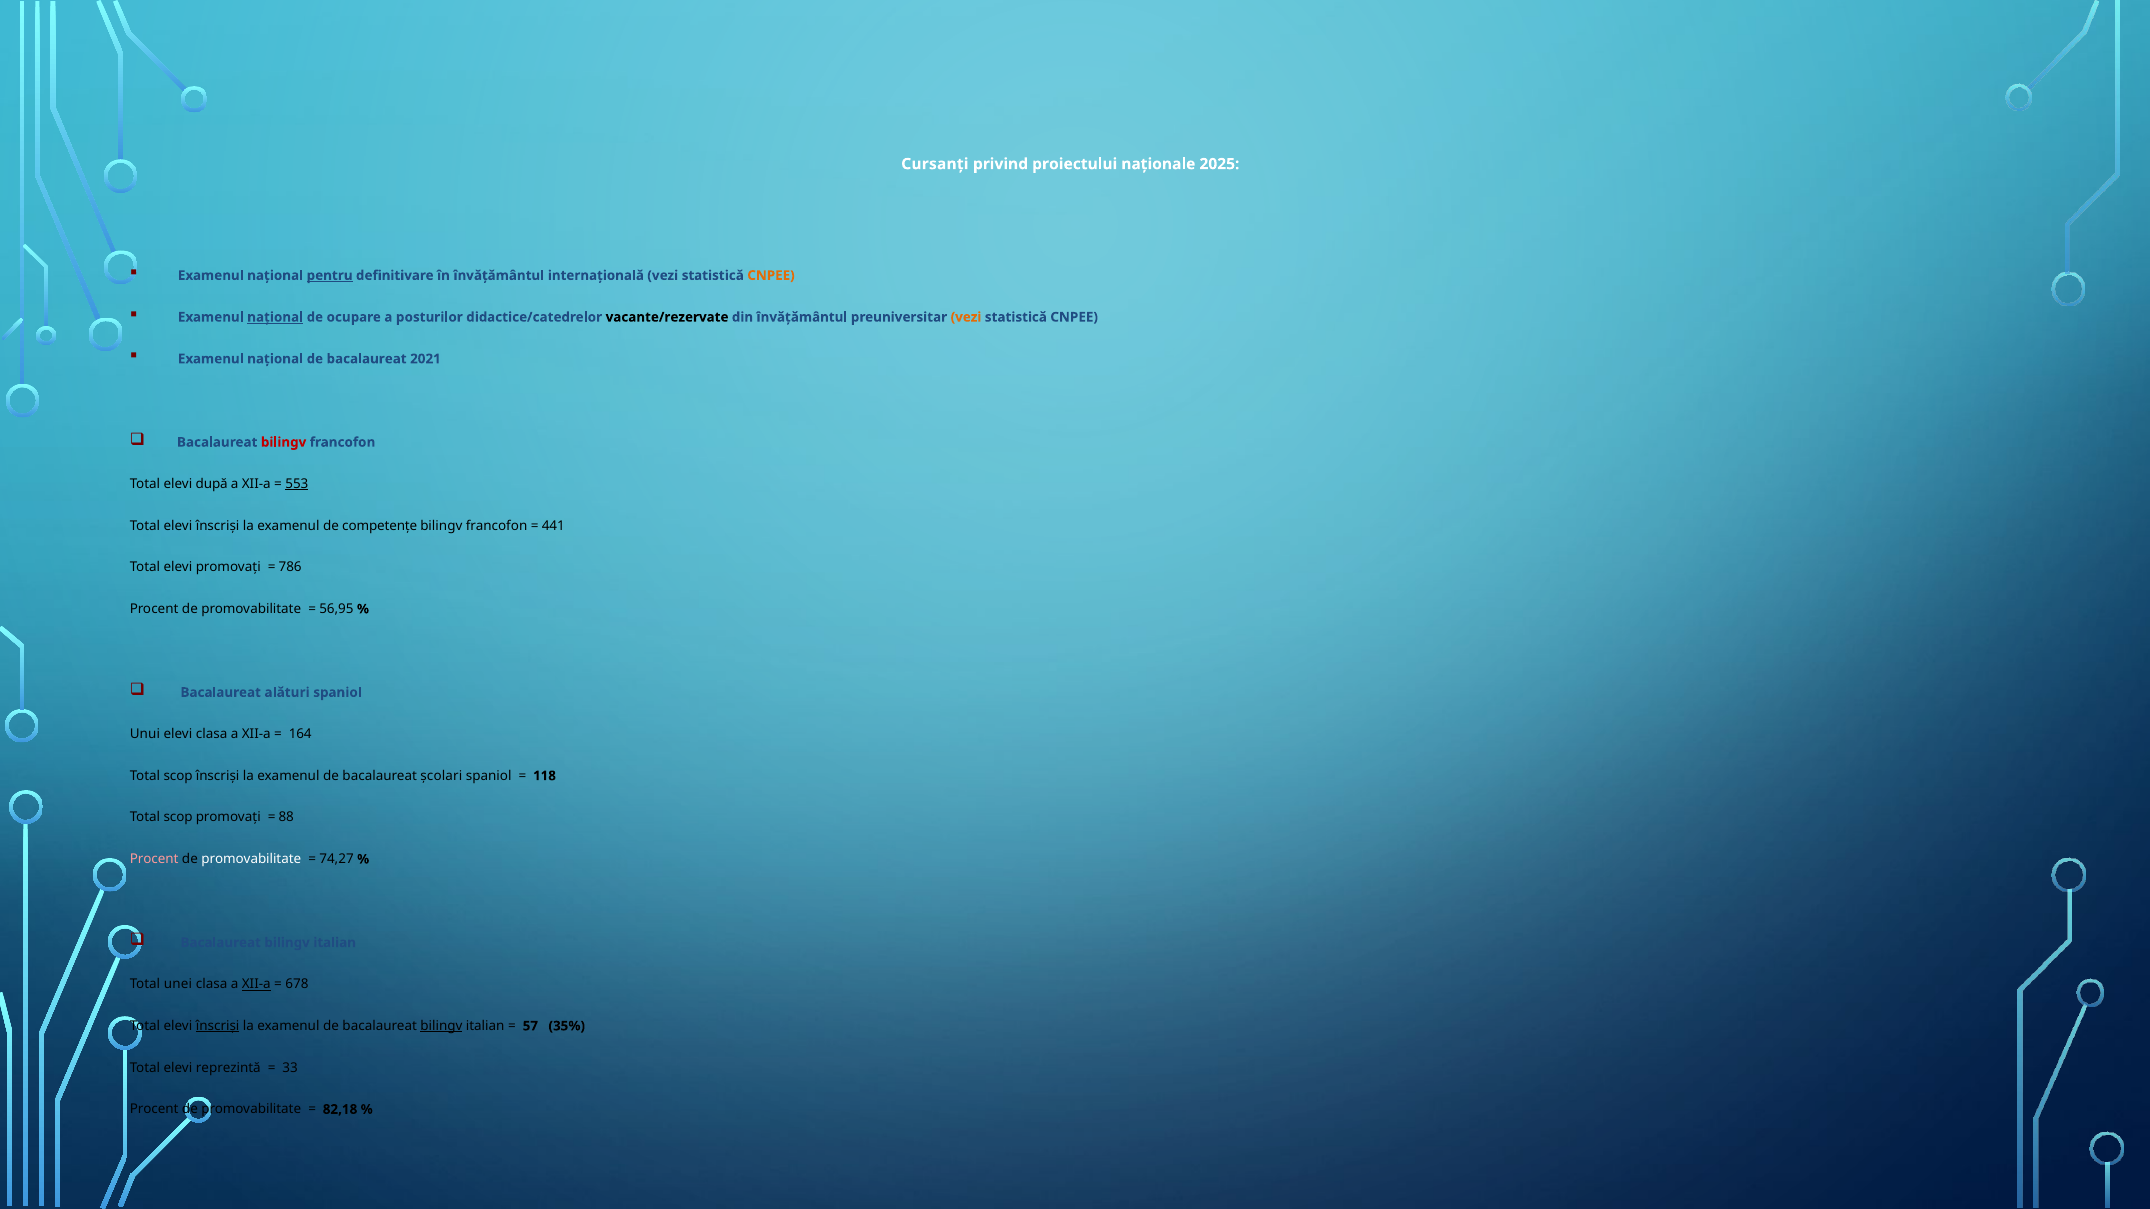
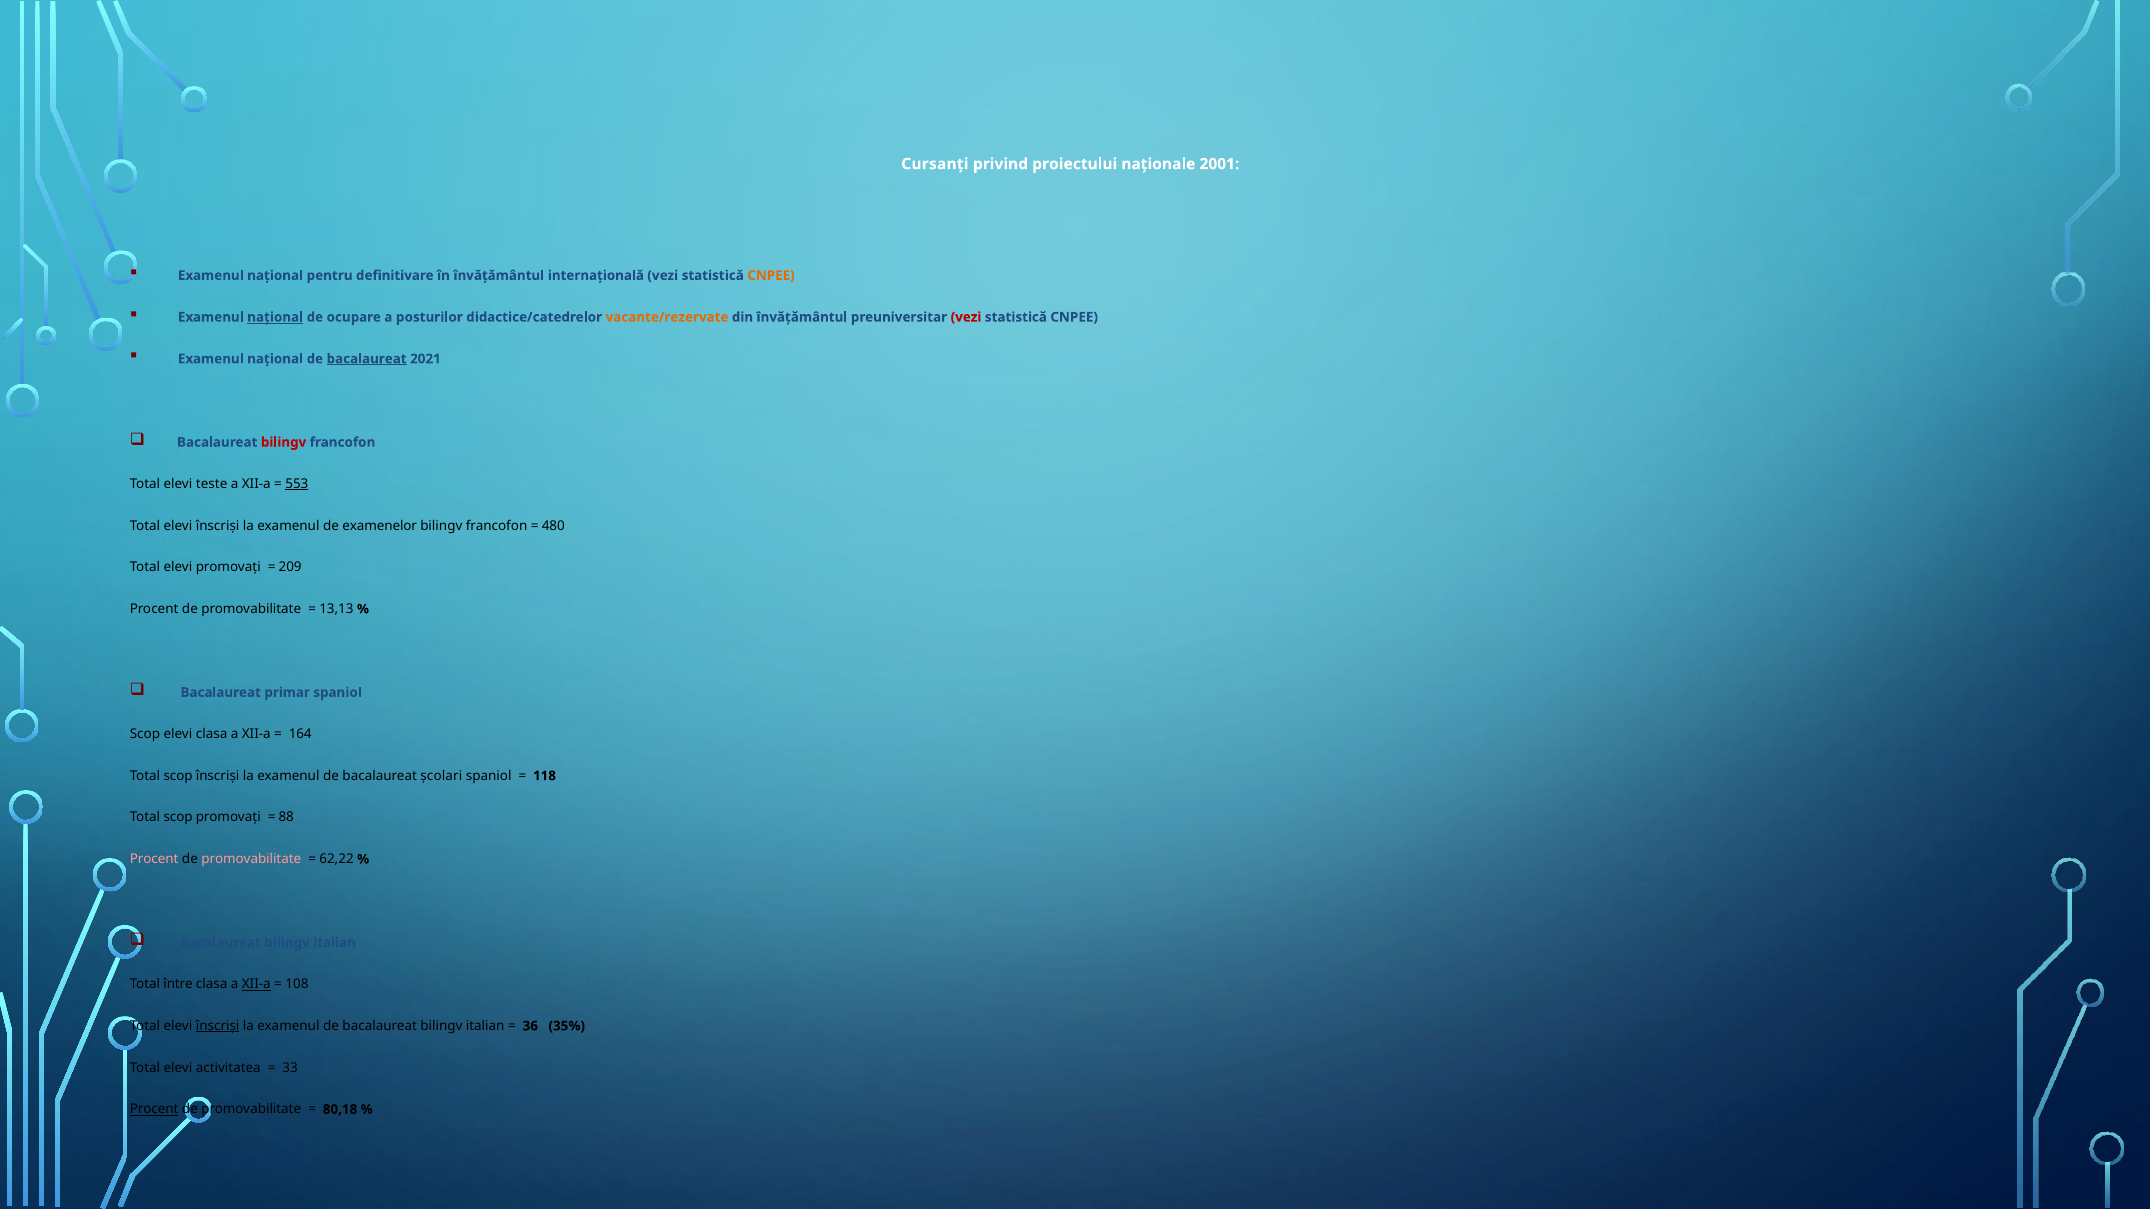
2025: 2025 -> 2001
pentru underline: present -> none
vacante/rezervate colour: black -> orange
vezi at (966, 317) colour: orange -> red
bacalaureat at (367, 359) underline: none -> present
după: după -> teste
competențe: competențe -> examenelor
441: 441 -> 480
786: 786 -> 209
56,95: 56,95 -> 13,13
alături: alături -> primar
Unui at (145, 734): Unui -> Scop
promovabilitate at (251, 859) colour: white -> pink
74,27: 74,27 -> 62,22
unei: unei -> între
678: 678 -> 108
bilingv at (441, 1026) underline: present -> none
57: 57 -> 36
reprezintă: reprezintă -> activitatea
Procent at (154, 1110) underline: none -> present
82,18: 82,18 -> 80,18
